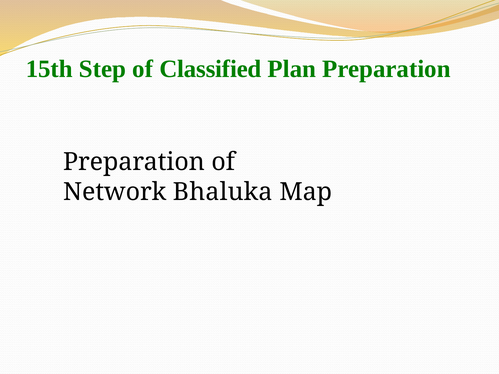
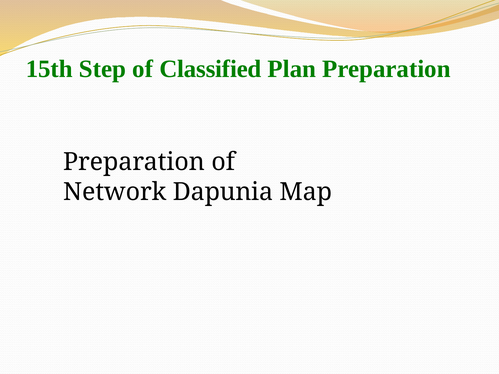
Bhaluka: Bhaluka -> Dapunia
